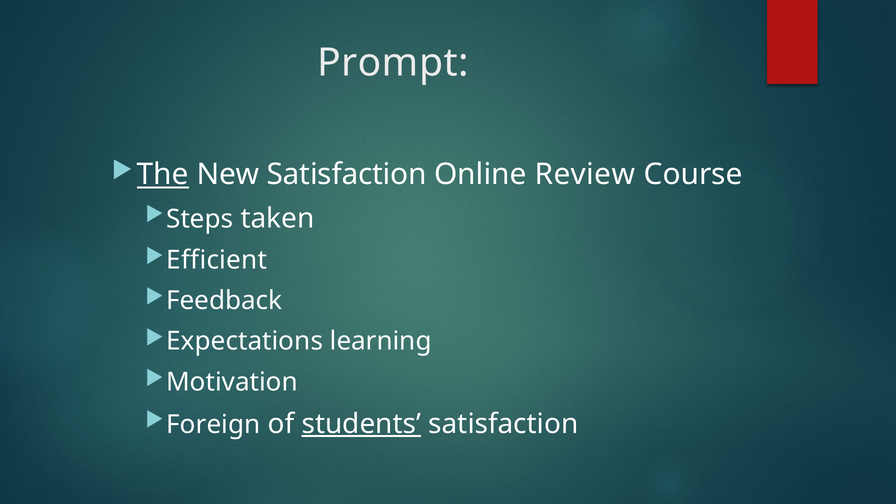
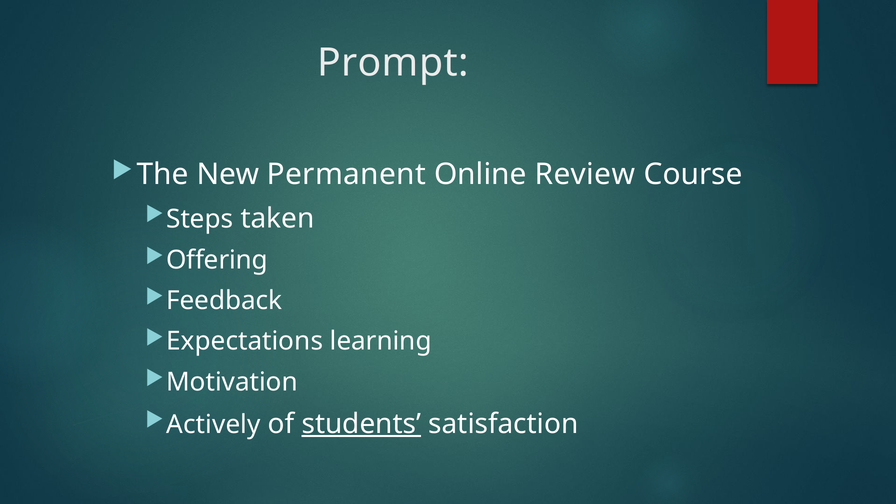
The underline: present -> none
New Satisfaction: Satisfaction -> Permanent
Efficient: Efficient -> Offering
Foreign: Foreign -> Actively
